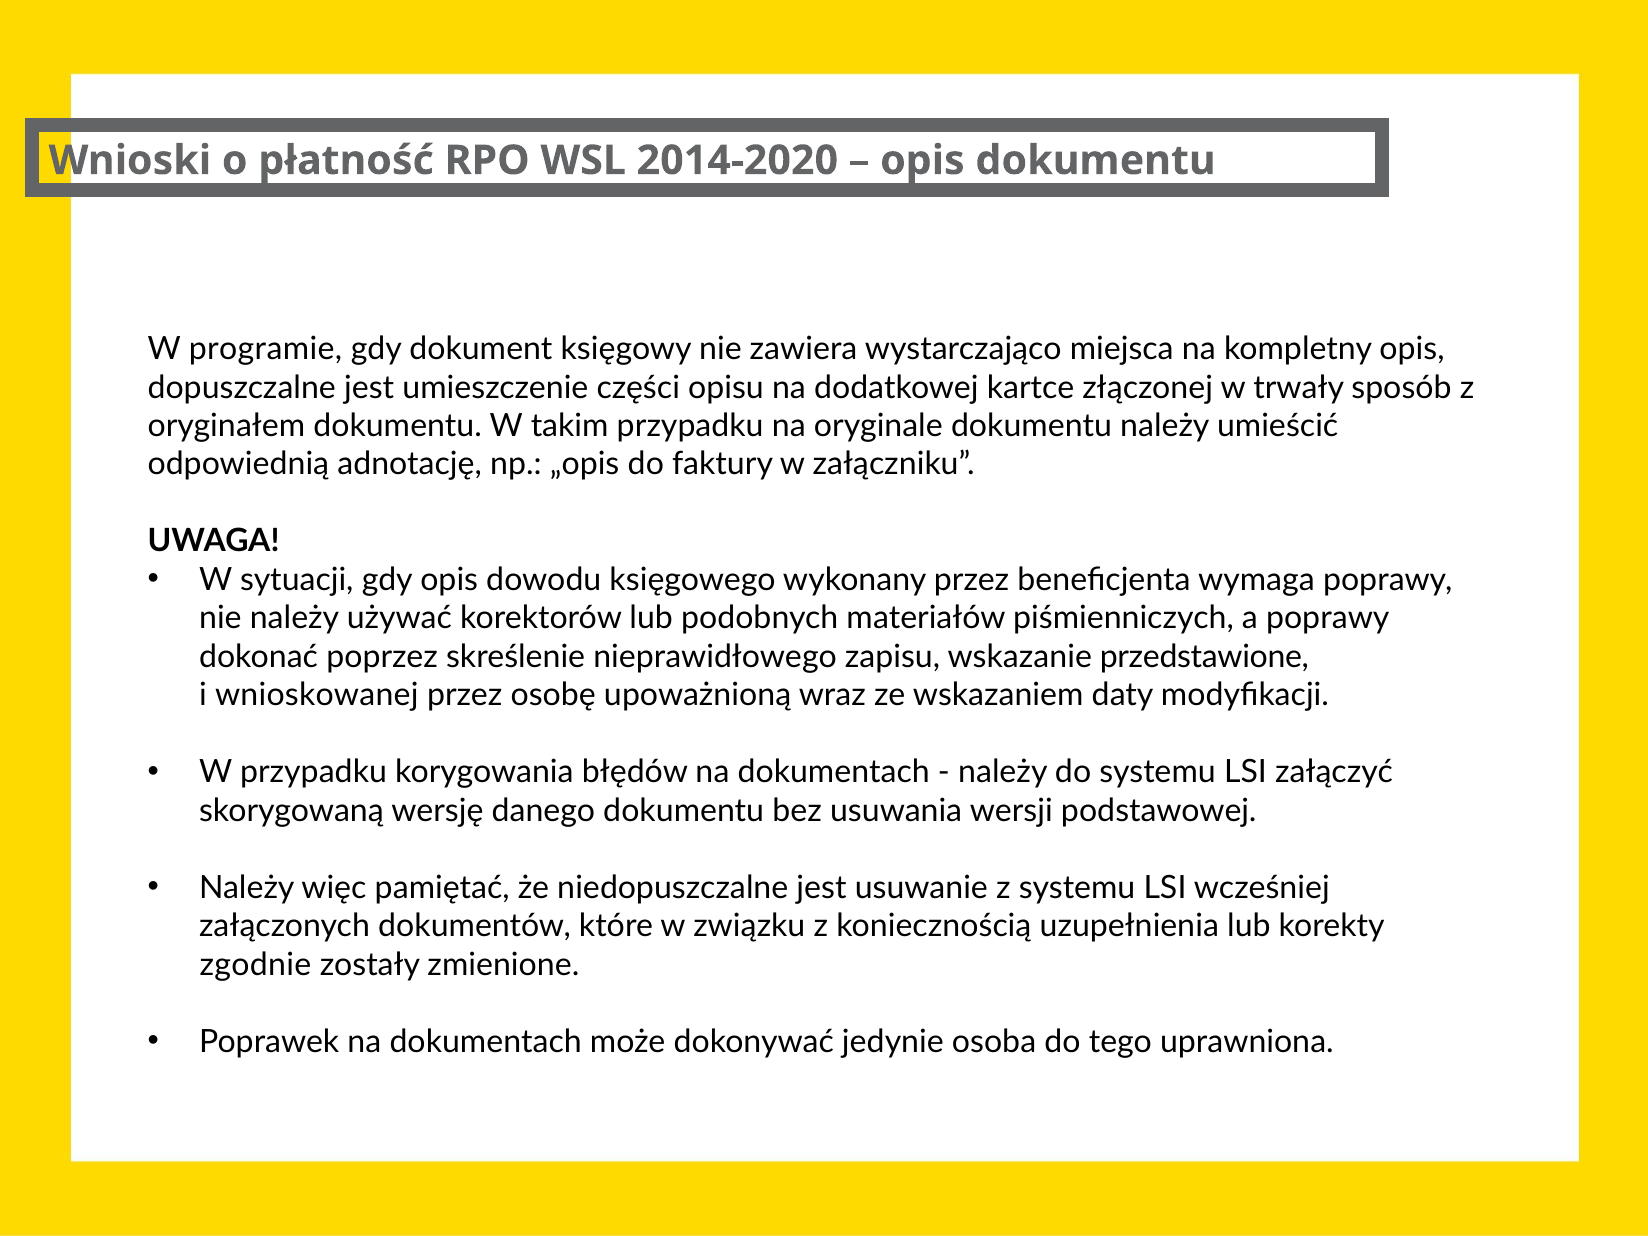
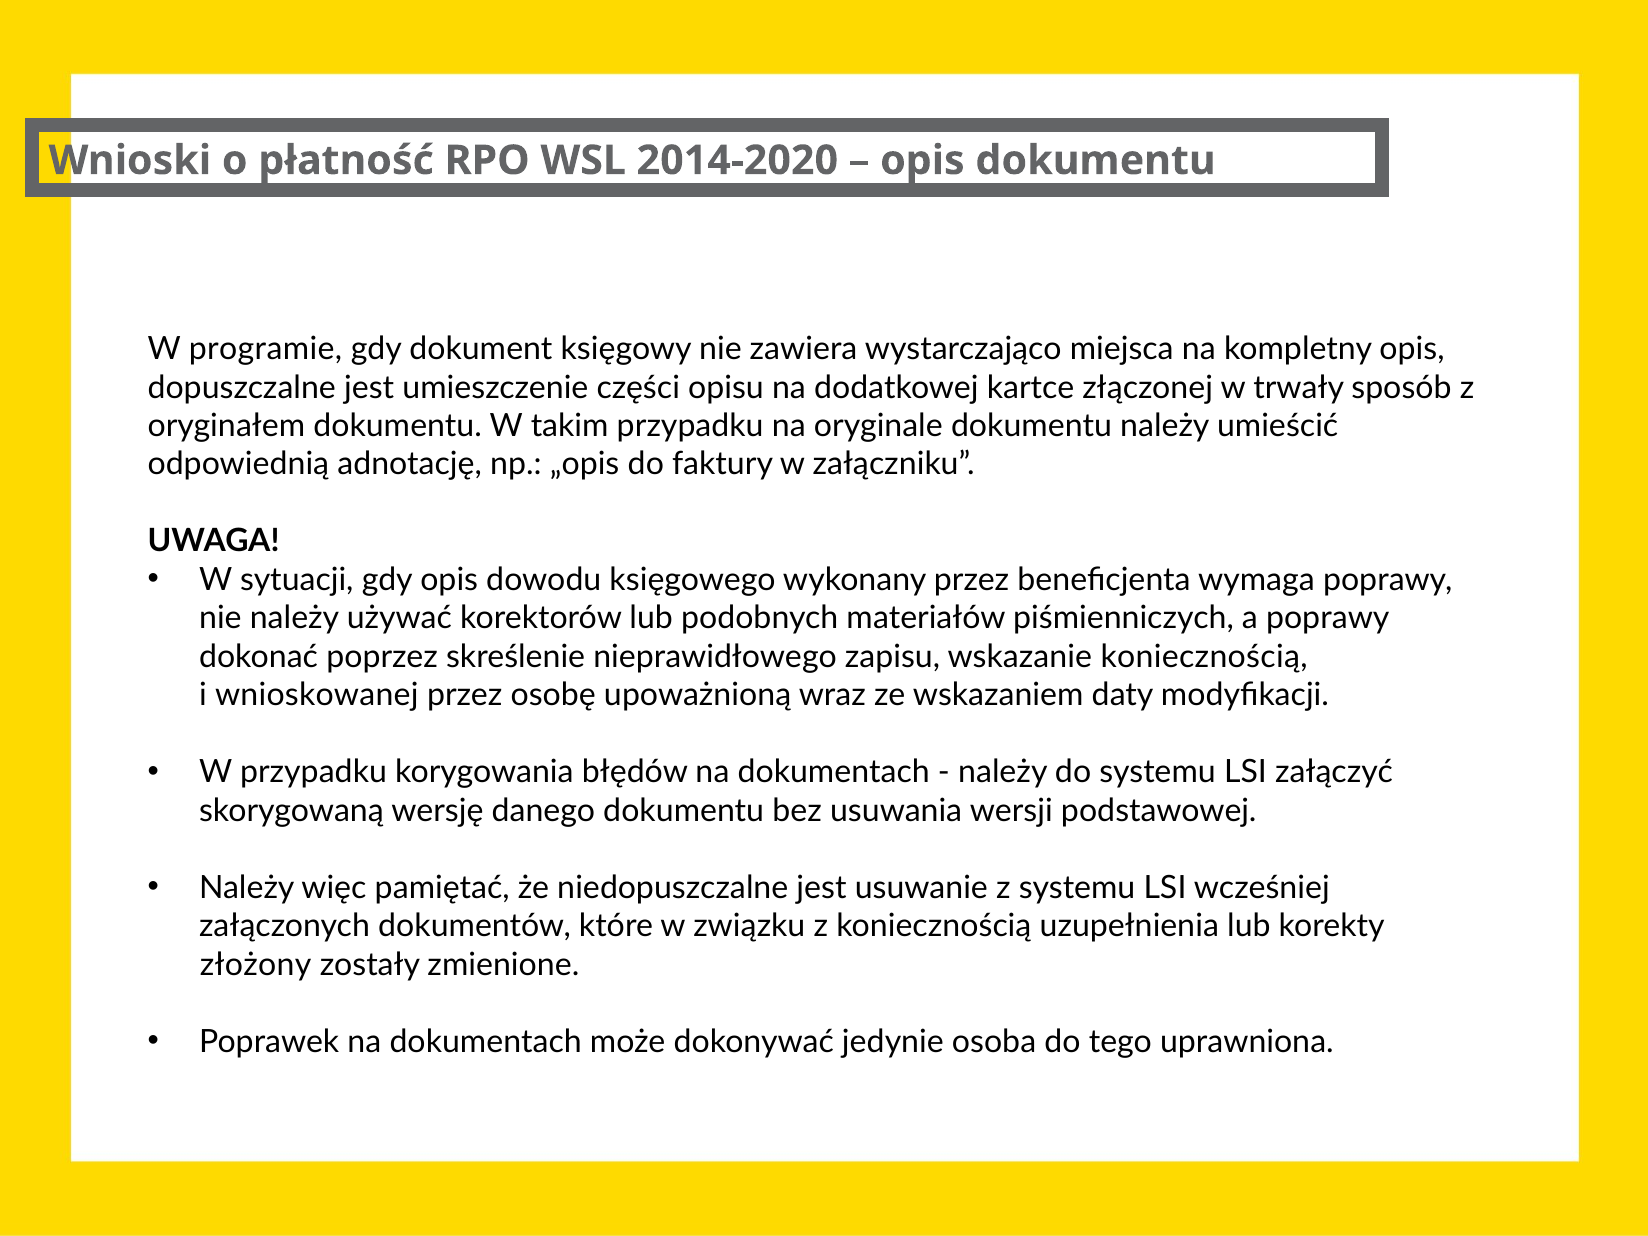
wskazanie przedstawione: przedstawione -> koniecznością
zgodnie: zgodnie -> złożony
